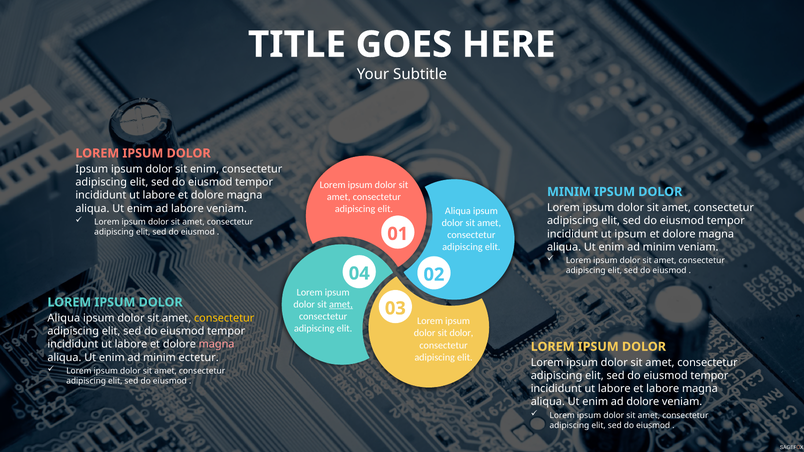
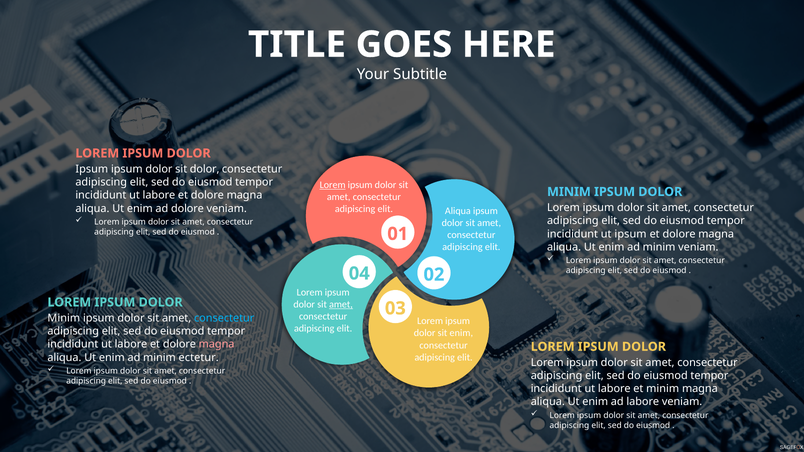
sit enim: enim -> dolor
Lorem at (333, 185) underline: none -> present
ad labore: labore -> dolore
Aliqua at (64, 318): Aliqua -> Minim
consectetur at (224, 318) colour: yellow -> light blue
sit dolor: dolor -> enim
et labore: labore -> minim
ad dolore: dolore -> labore
